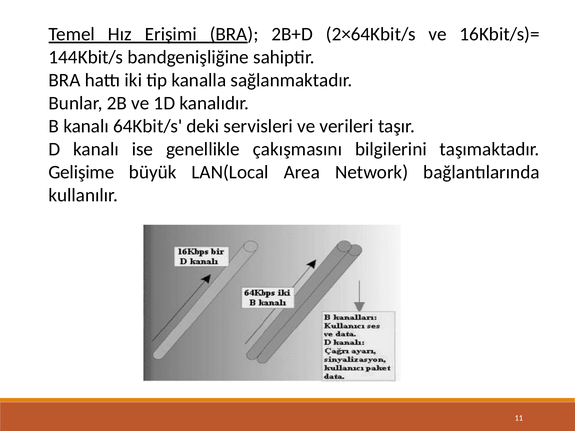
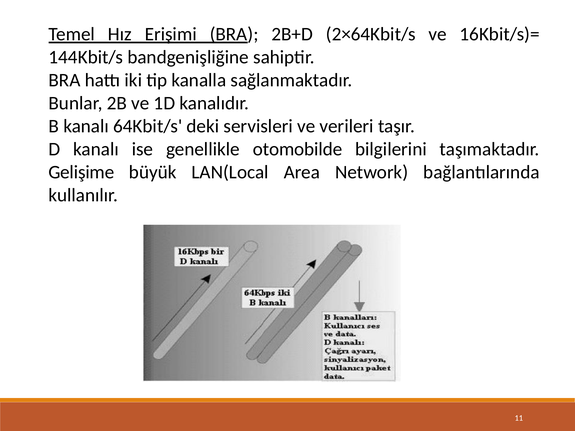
çakışmasını: çakışmasını -> otomobilde
